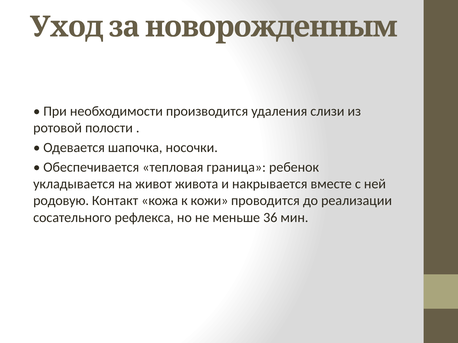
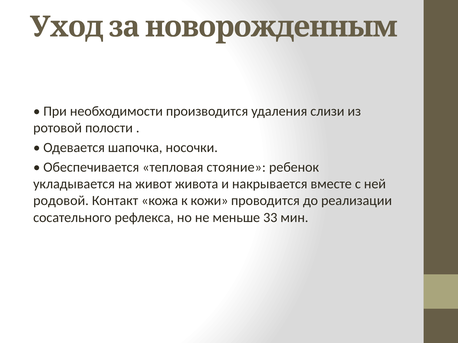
граница: граница -> стояние
родовую: родовую -> родовой
36: 36 -> 33
